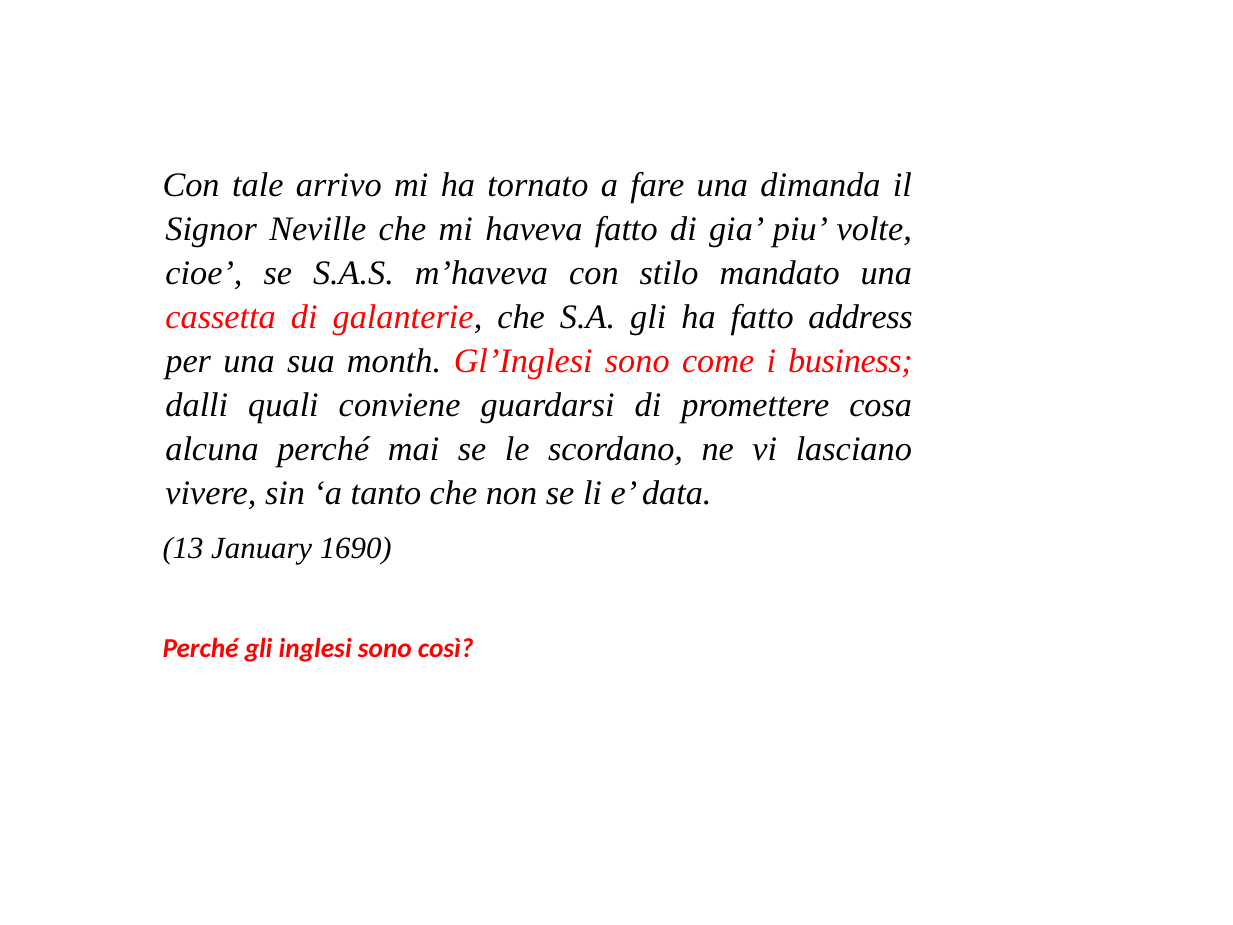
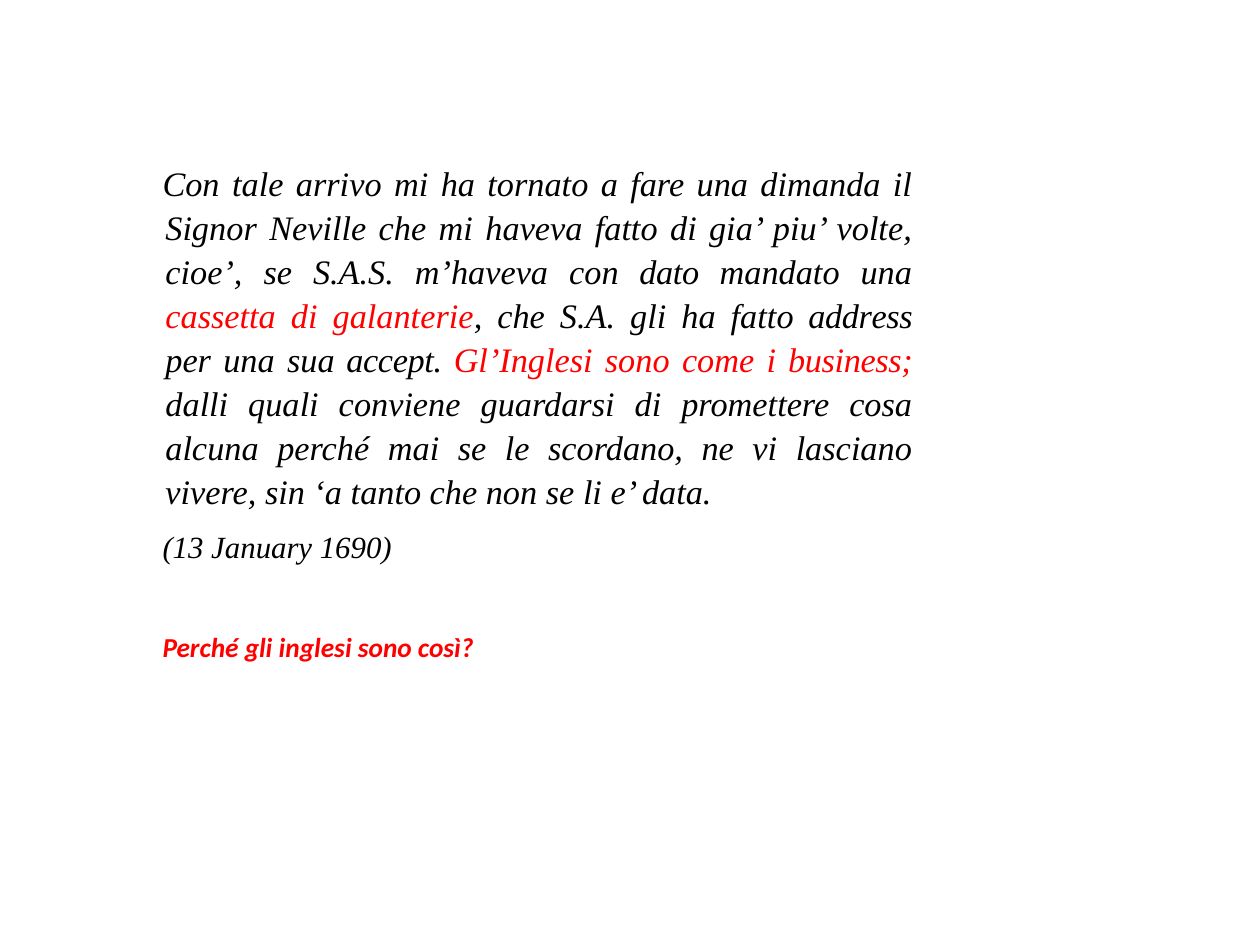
stilo: stilo -> dato
month: month -> accept
